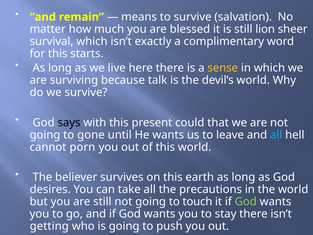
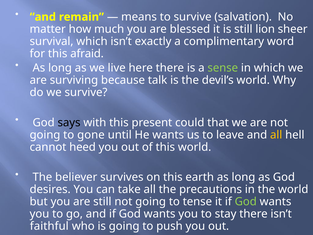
starts: starts -> afraid
sense colour: yellow -> light green
all at (276, 135) colour: light blue -> yellow
porn: porn -> heed
touch: touch -> tense
getting: getting -> faithful
